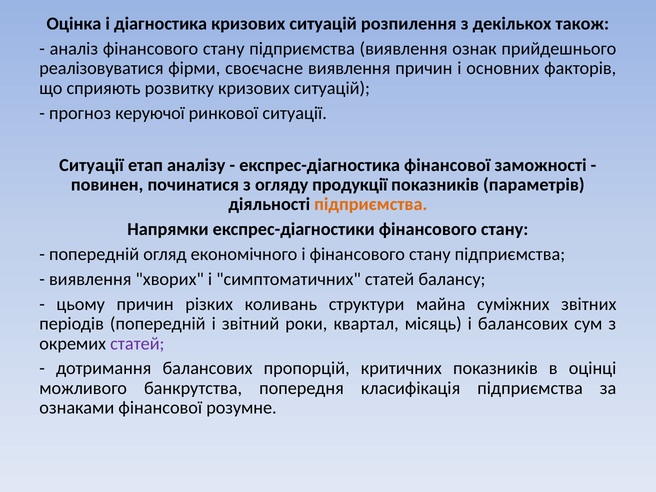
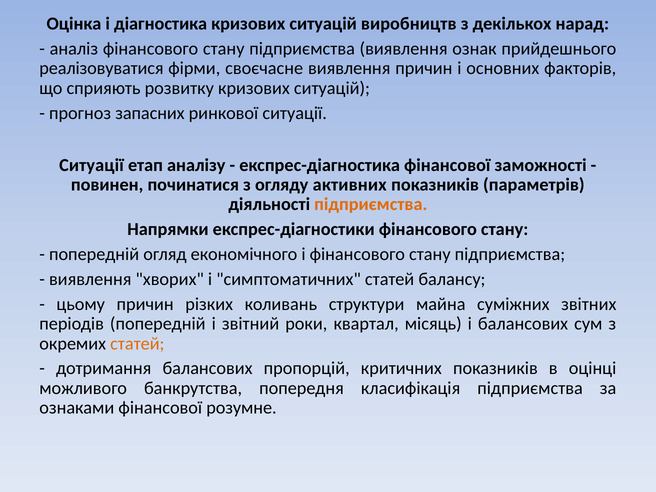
розпилення: розпилення -> виробництв
також: також -> нарад
керуючої: керуючої -> запасних
продукції: продукції -> активних
статей at (137, 344) colour: purple -> orange
